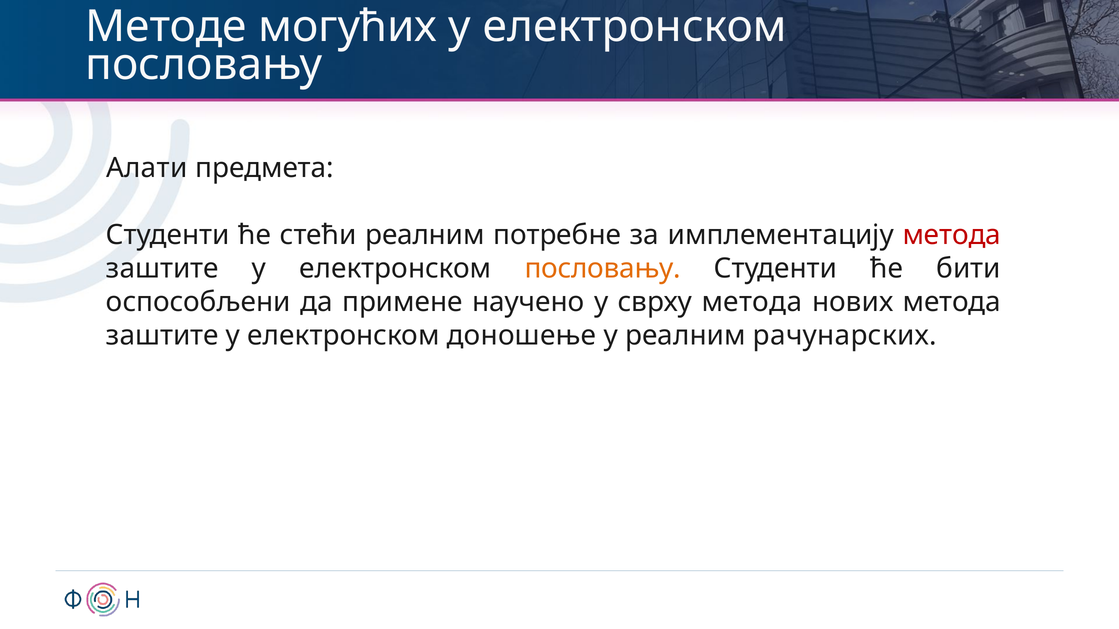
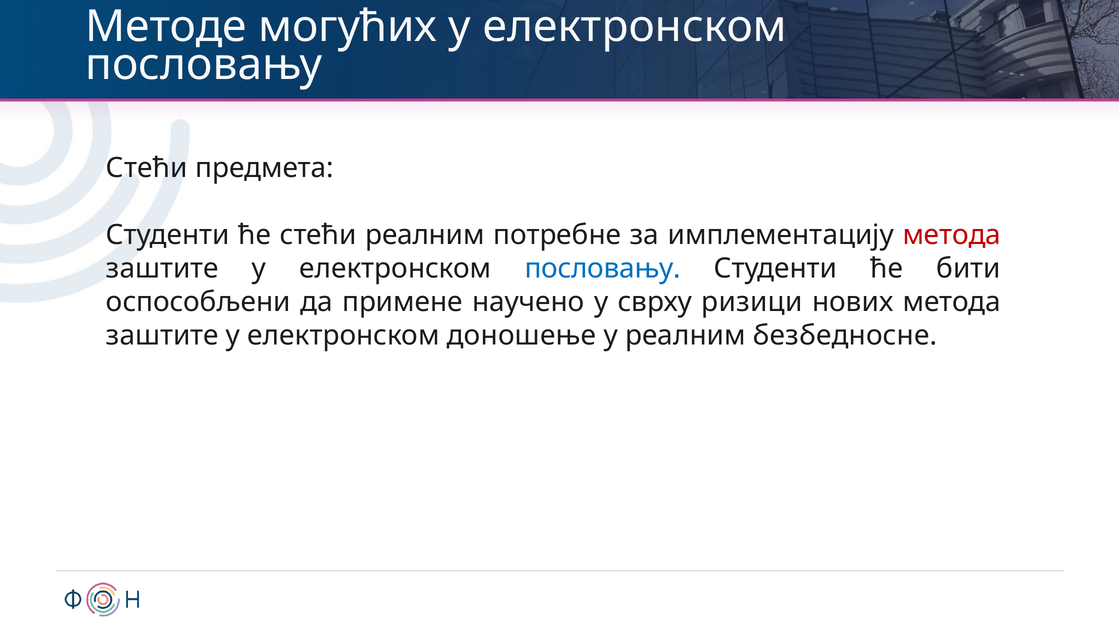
Алати at (147, 168): Алати -> Стећи
пословању at (603, 269) colour: orange -> blue
сврху метода: метода -> ризици
рачунарских: рачунарских -> безбедносне
